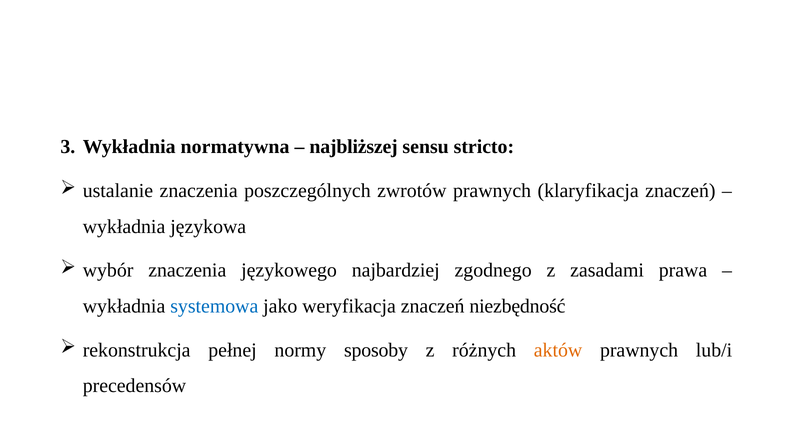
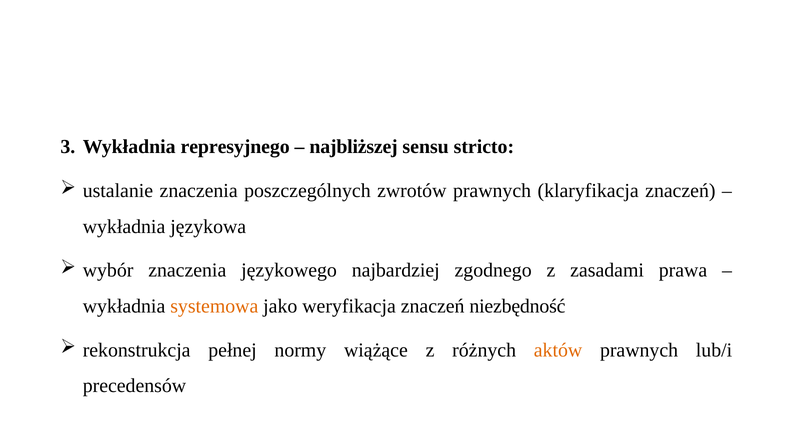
normatywna: normatywna -> represyjnego
systemowa colour: blue -> orange
sposoby: sposoby -> wiążące
